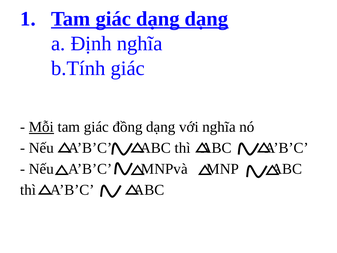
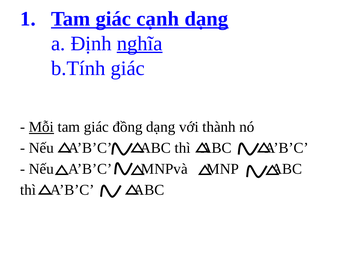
giác dạng: dạng -> cạnh
nghĩa at (140, 44) underline: none -> present
với nghĩa: nghĩa -> thành
